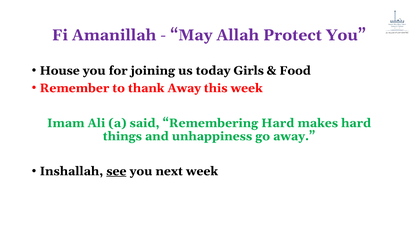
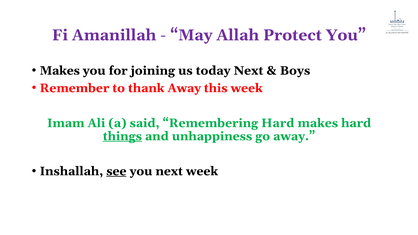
House at (60, 71): House -> Makes
today Girls: Girls -> Next
Food: Food -> Boys
things underline: none -> present
